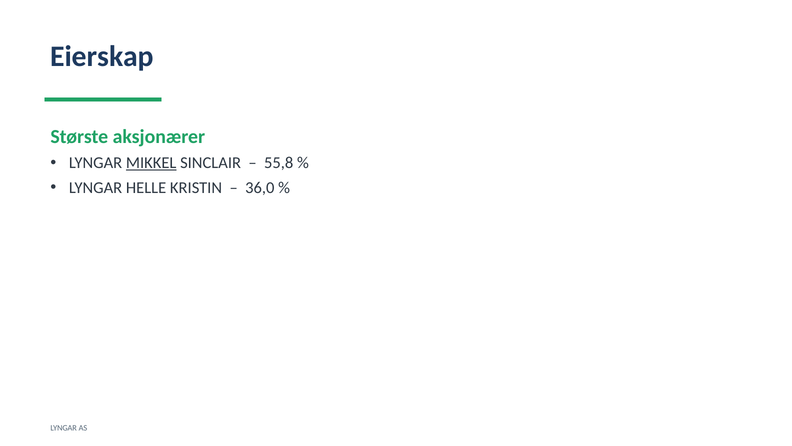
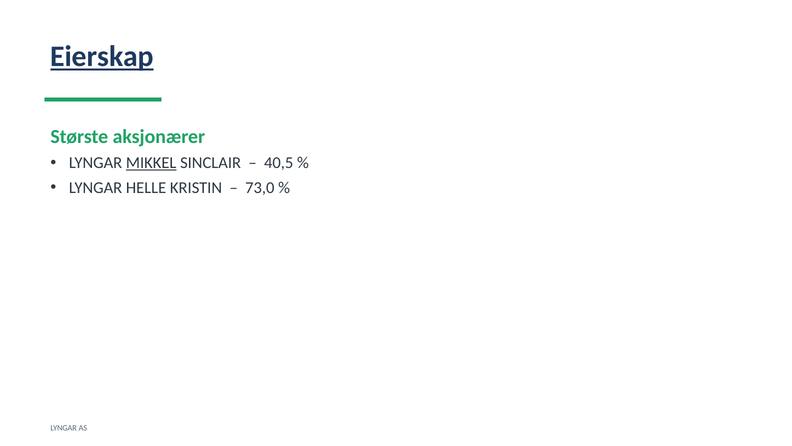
Eierskap underline: none -> present
55,8: 55,8 -> 40,5
36,0: 36,0 -> 73,0
